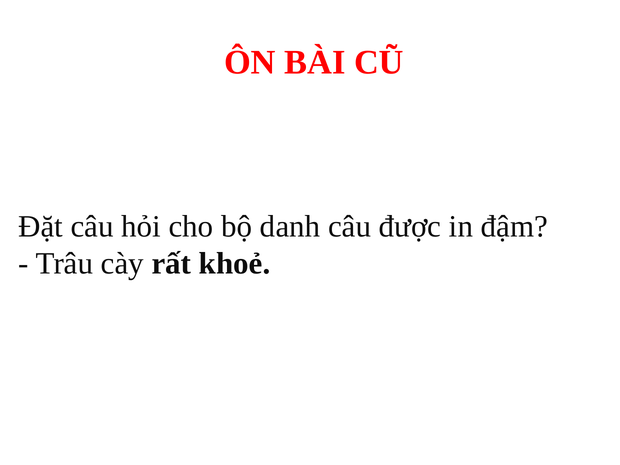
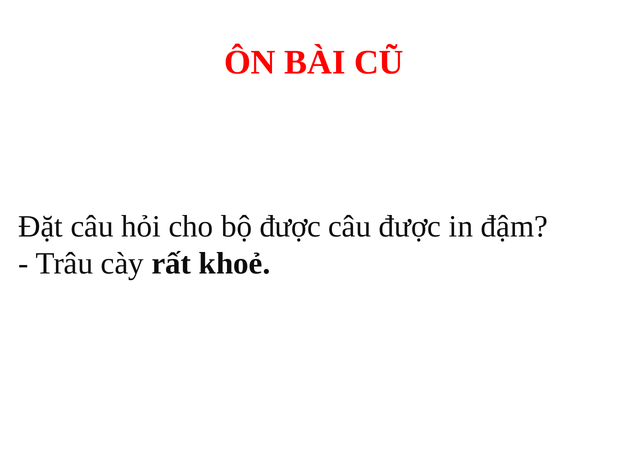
bộ danh: danh -> được
